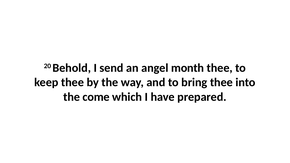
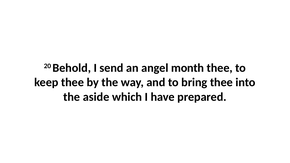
come: come -> aside
